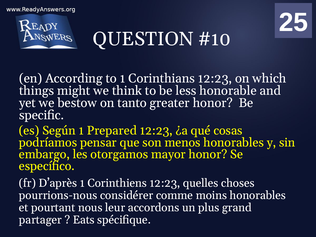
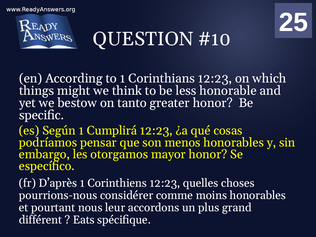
Prepared: Prepared -> Cumplirá
partager: partager -> différent
